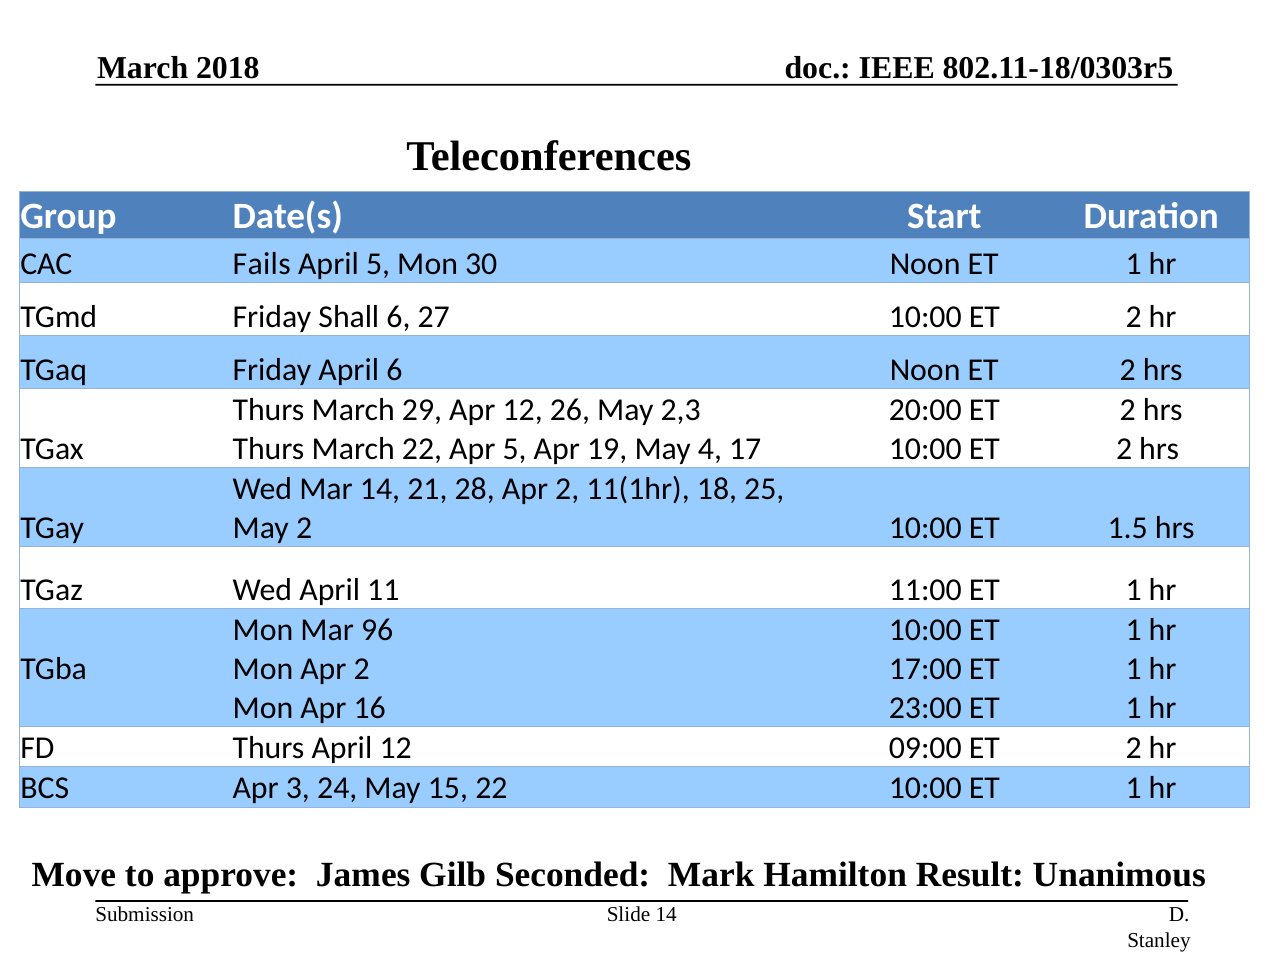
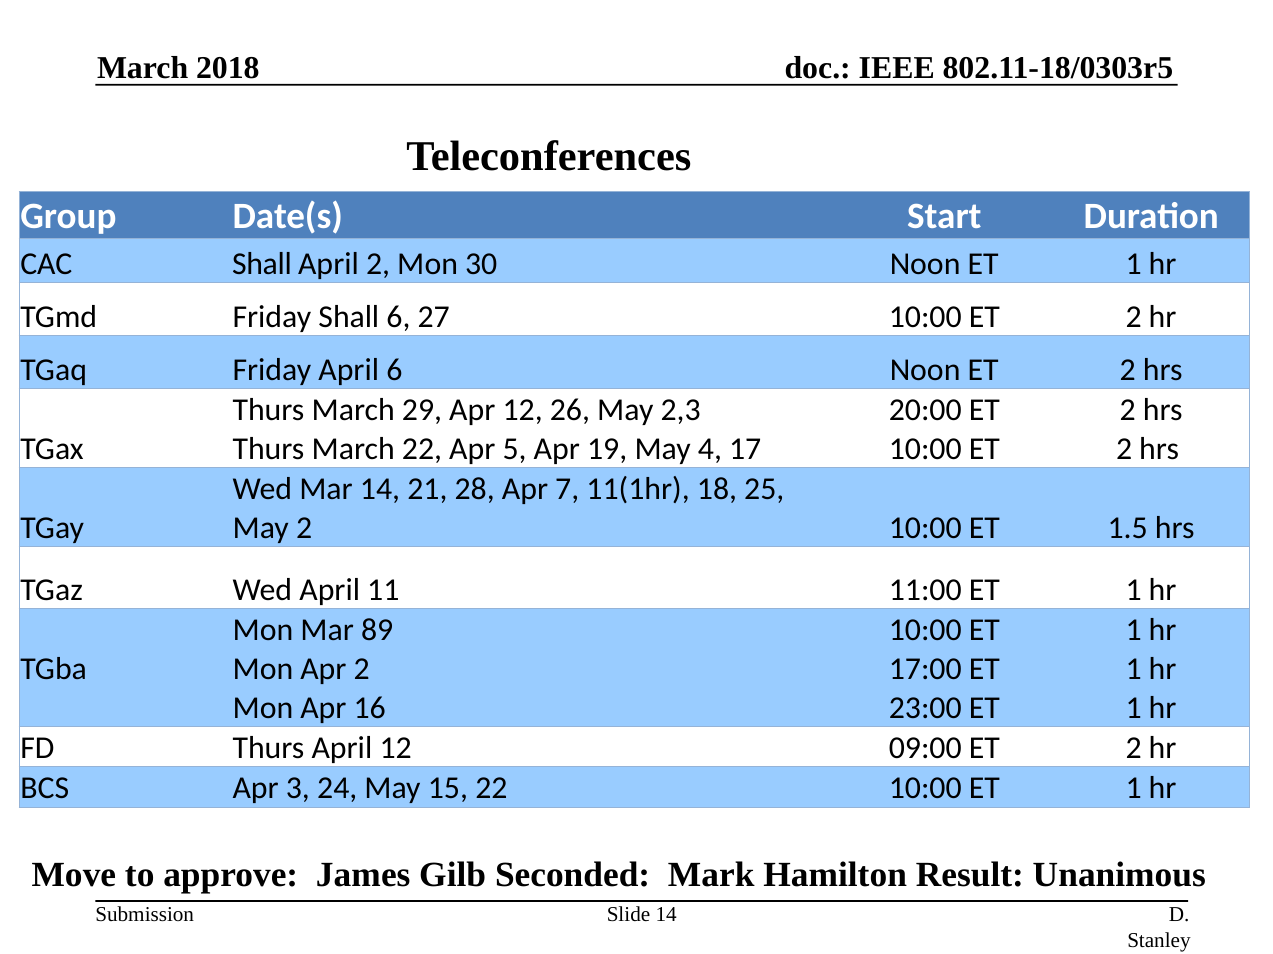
CAC Fails: Fails -> Shall
April 5: 5 -> 2
28 Apr 2: 2 -> 7
96: 96 -> 89
